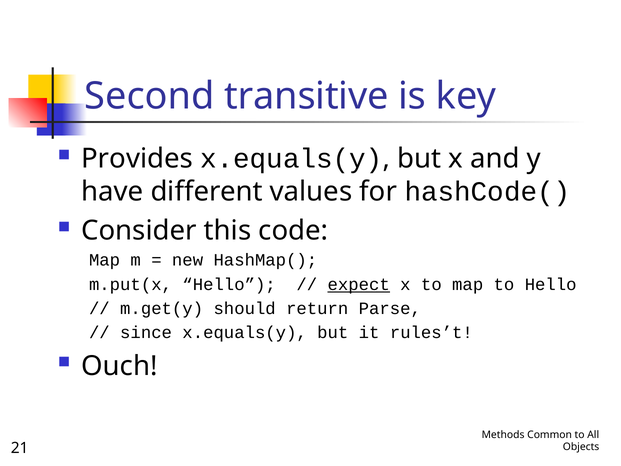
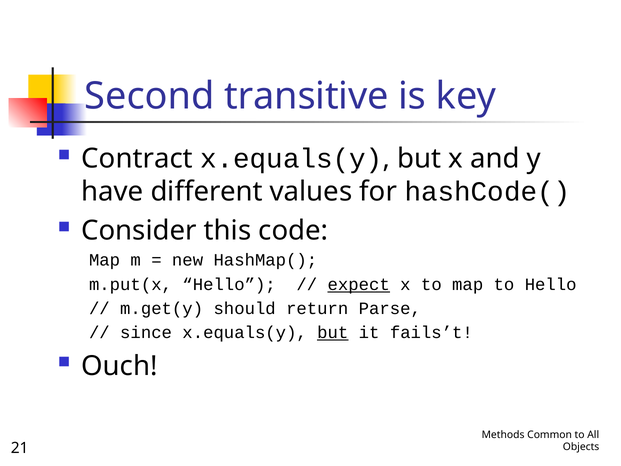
Provides: Provides -> Contract
but at (333, 333) underline: none -> present
rules’t: rules’t -> fails’t
